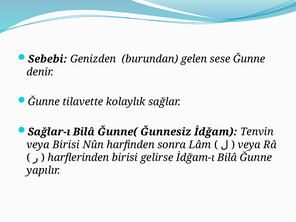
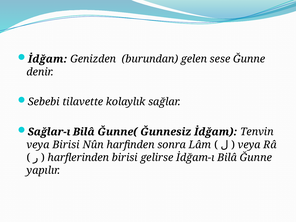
Sebebi at (48, 59): Sebebi -> İdğam
Ğunne at (44, 102): Ğunne -> Sebebi
